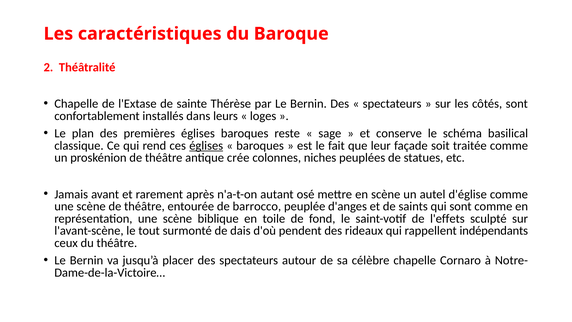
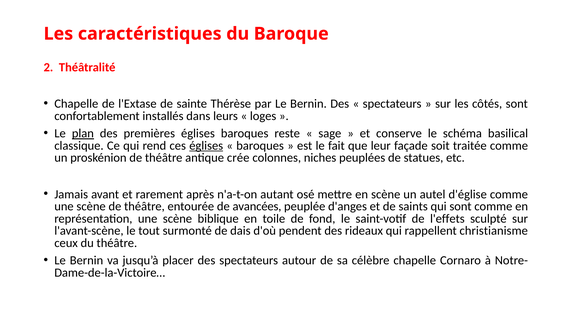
plan underline: none -> present
barrocco: barrocco -> avancées
indépendants: indépendants -> christianisme
